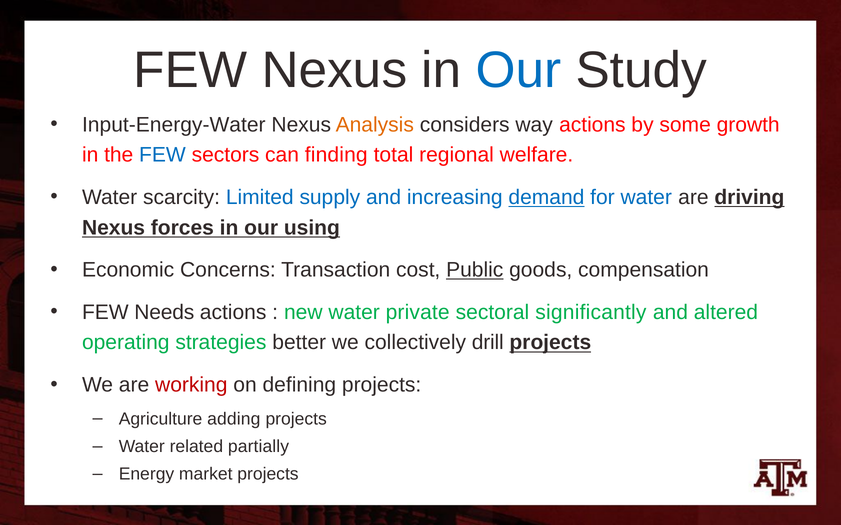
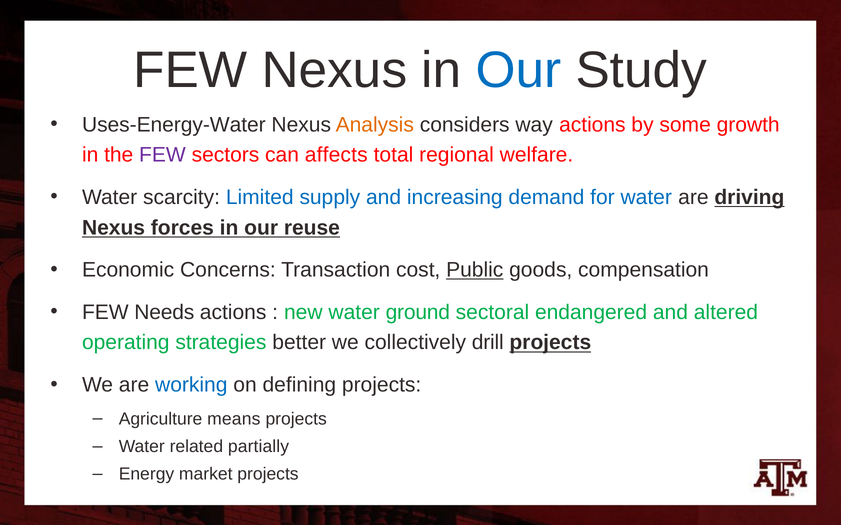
Input-Energy-Water: Input-Energy-Water -> Uses-Energy-Water
FEW at (162, 155) colour: blue -> purple
finding: finding -> affects
demand underline: present -> none
using: using -> reuse
private: private -> ground
significantly: significantly -> endangered
working colour: red -> blue
adding: adding -> means
